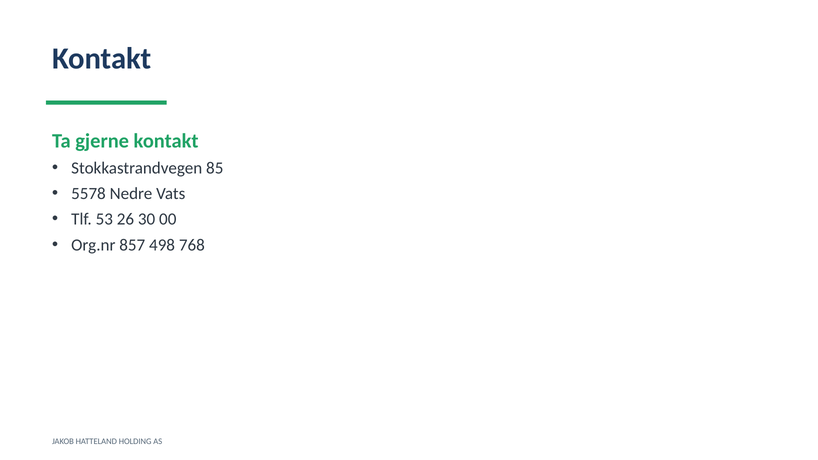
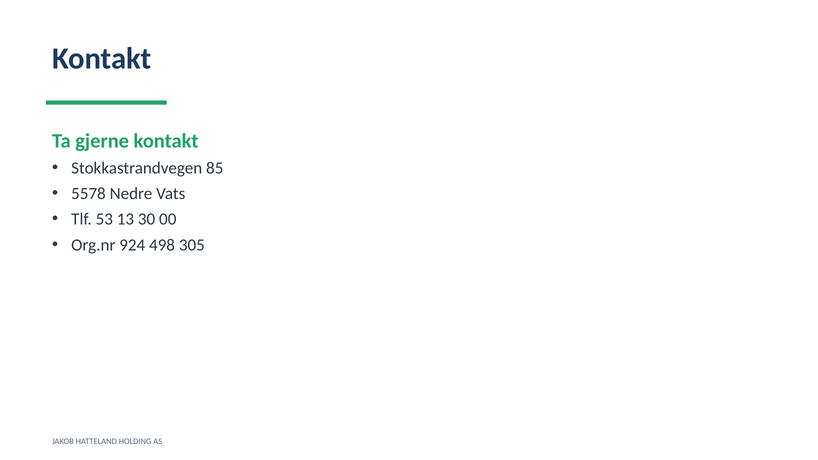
26: 26 -> 13
857: 857 -> 924
768: 768 -> 305
